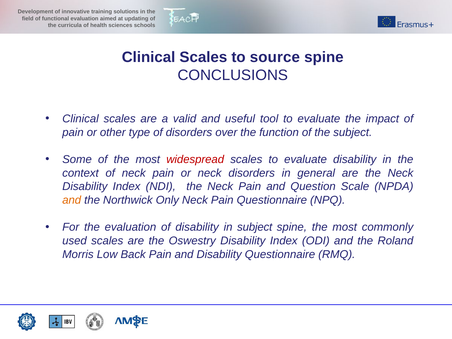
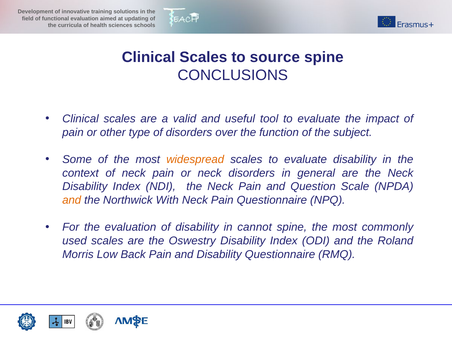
widespread colour: red -> orange
Only: Only -> With
in subject: subject -> cannot
